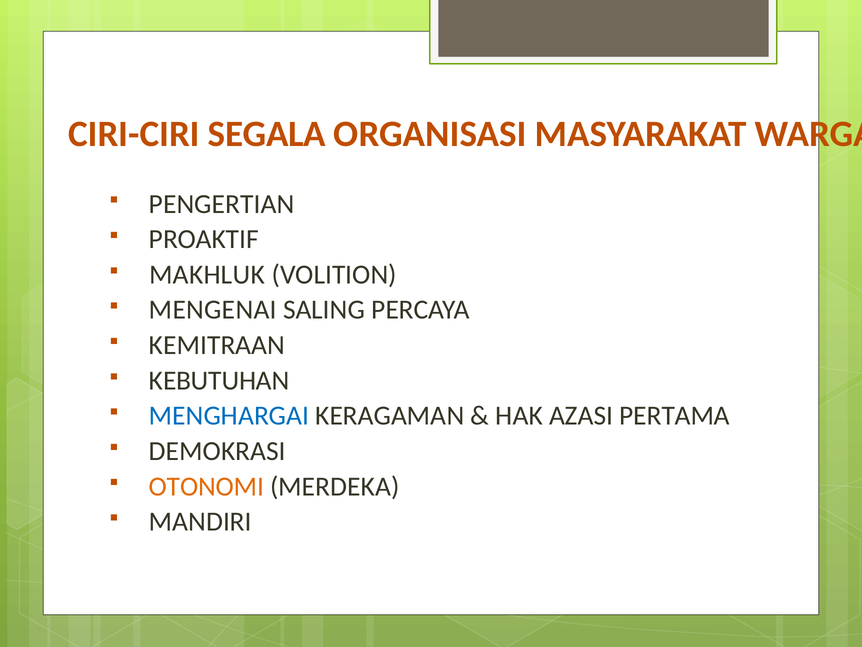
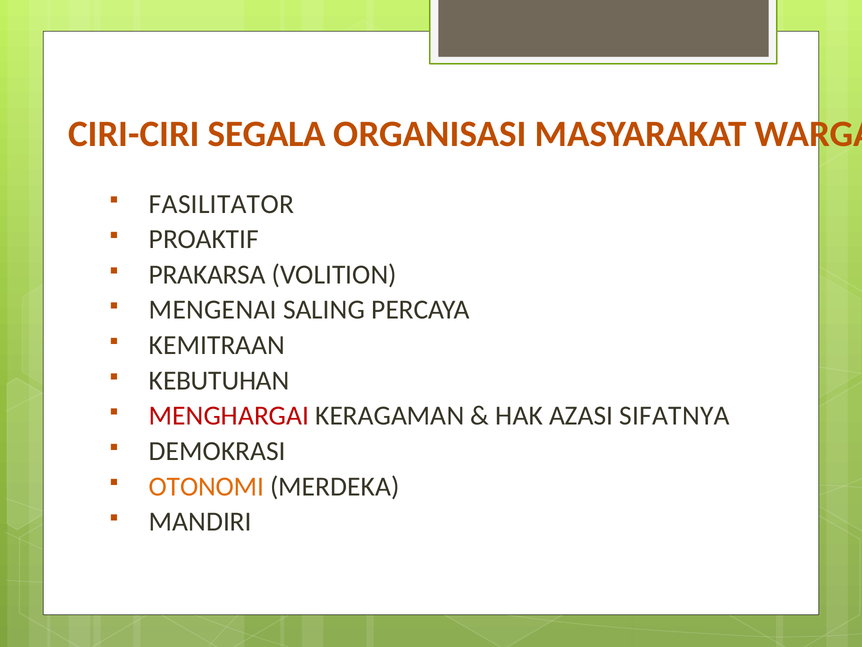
PENGERTIAN: PENGERTIAN -> FASILITATOR
MAKHLUK: MAKHLUK -> PRAKARSA
MENGHARGAI colour: blue -> red
PERTAMA: PERTAMA -> SIFATNYA
